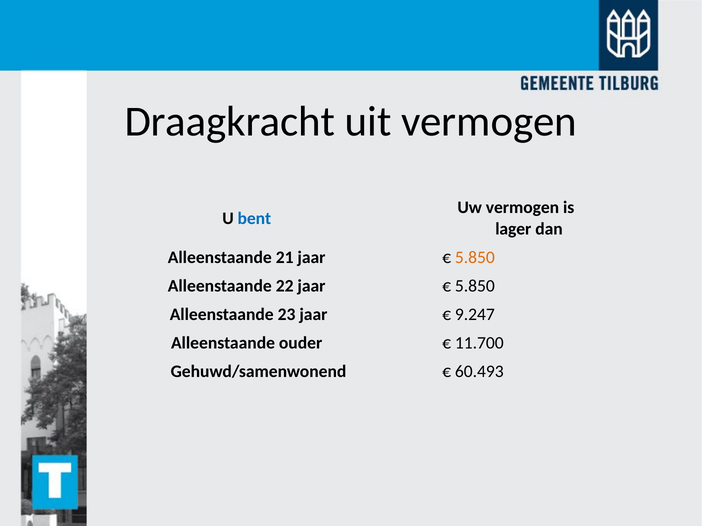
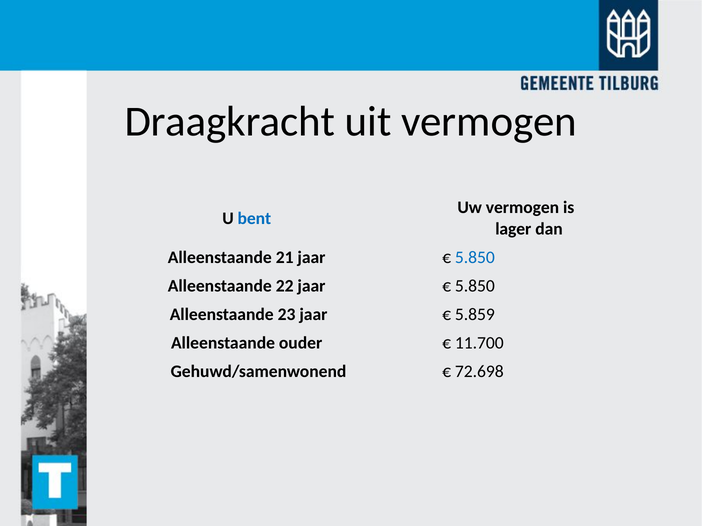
5.850 at (475, 258) colour: orange -> blue
9.247: 9.247 -> 5.859
60.493: 60.493 -> 72.698
